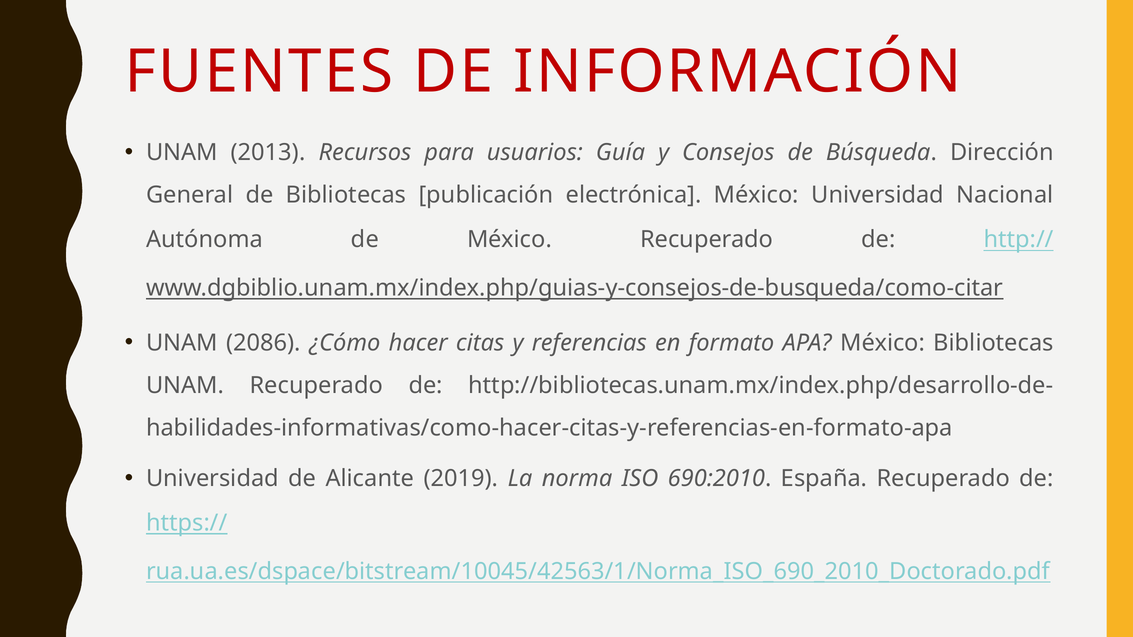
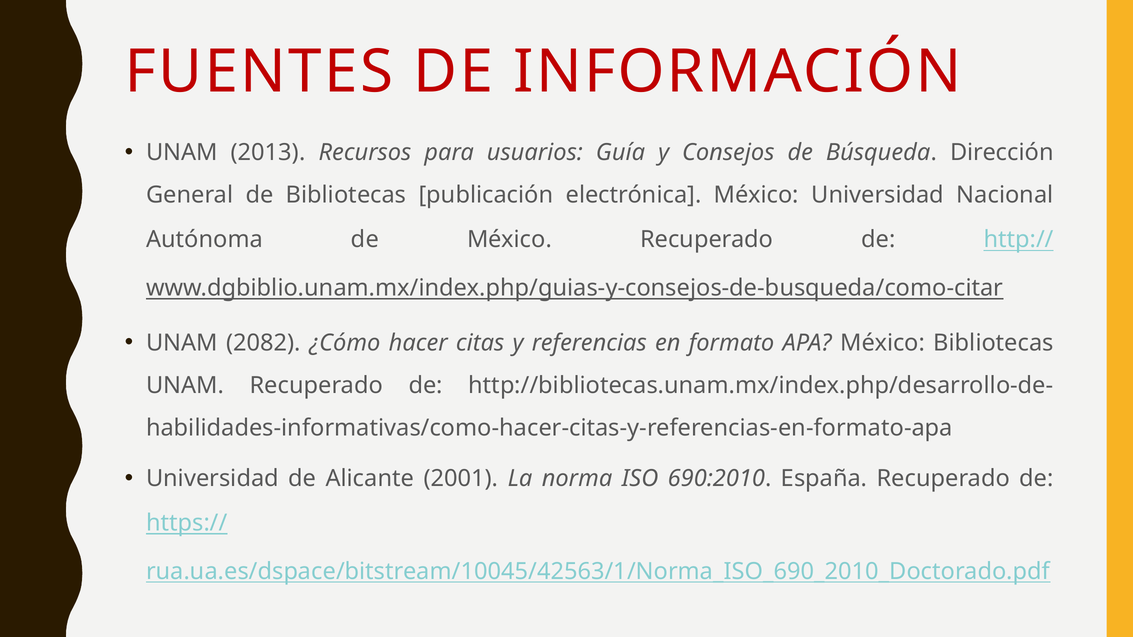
2086: 2086 -> 2082
2019: 2019 -> 2001
